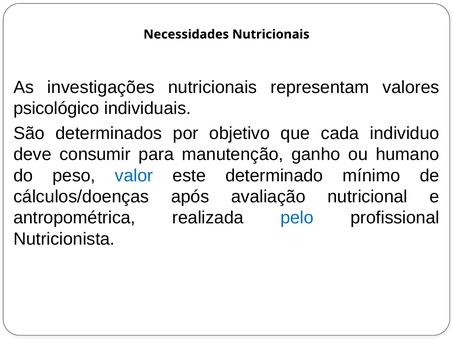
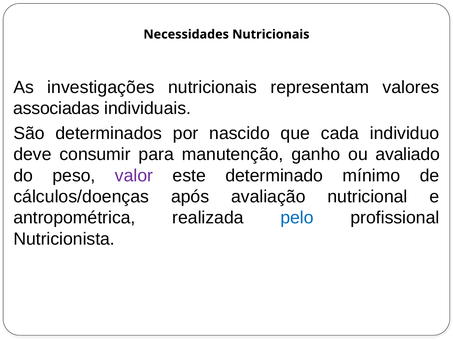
psicológico: psicológico -> associadas
objetivo: objetivo -> nascido
humano: humano -> avaliado
valor colour: blue -> purple
